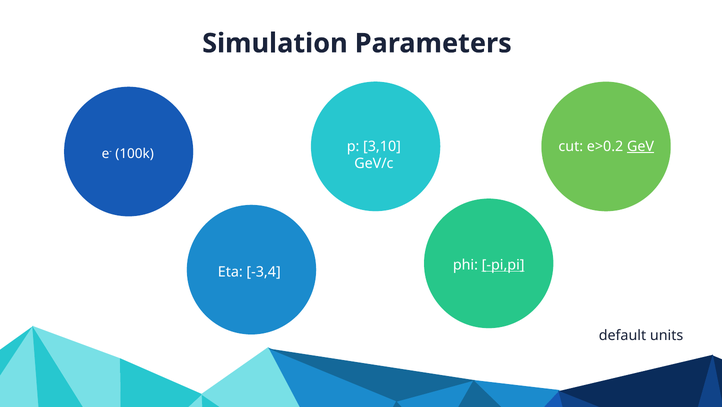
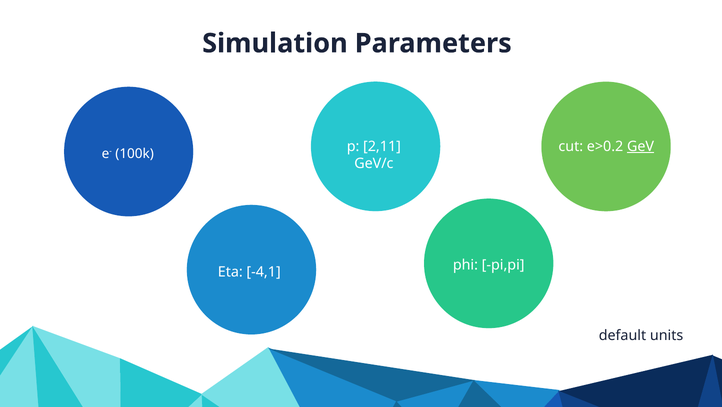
3,10: 3,10 -> 2,11
pi,pi underline: present -> none
-3,4: -3,4 -> -4,1
